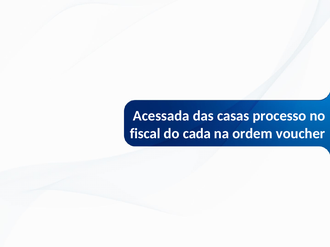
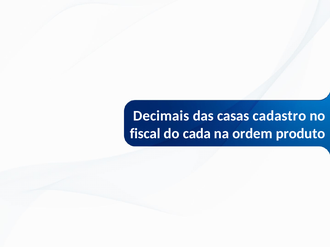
Acessada: Acessada -> Decimais
processo: processo -> cadastro
voucher: voucher -> produto
